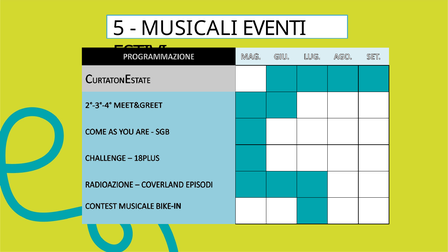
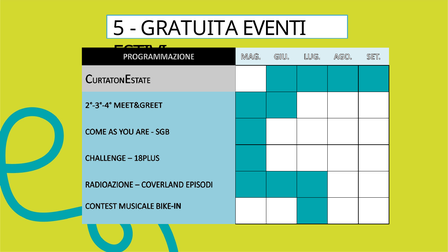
MUSICALI: MUSICALI -> GRATUITA
